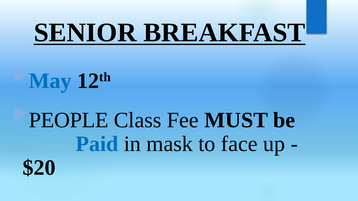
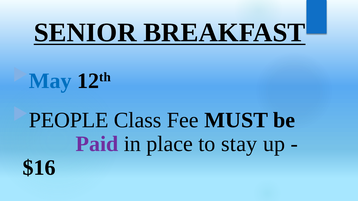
Paid colour: blue -> purple
mask: mask -> place
face: face -> stay
$20: $20 -> $16
